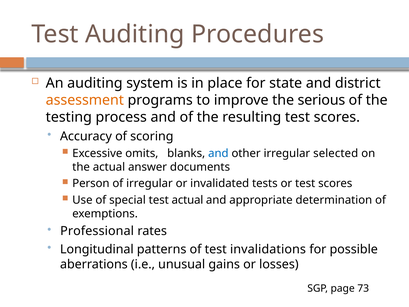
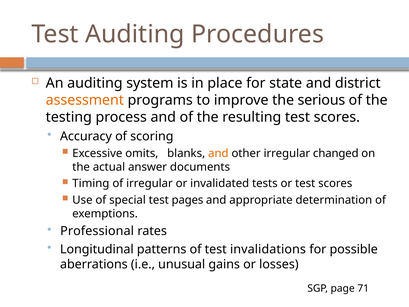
and at (218, 153) colour: blue -> orange
selected: selected -> changed
Person: Person -> Timing
test actual: actual -> pages
73: 73 -> 71
